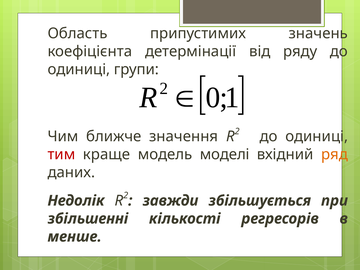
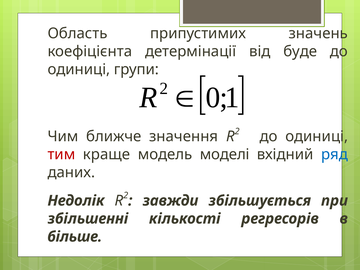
ряду: ряду -> буде
ряд colour: orange -> blue
менше: менше -> більше
